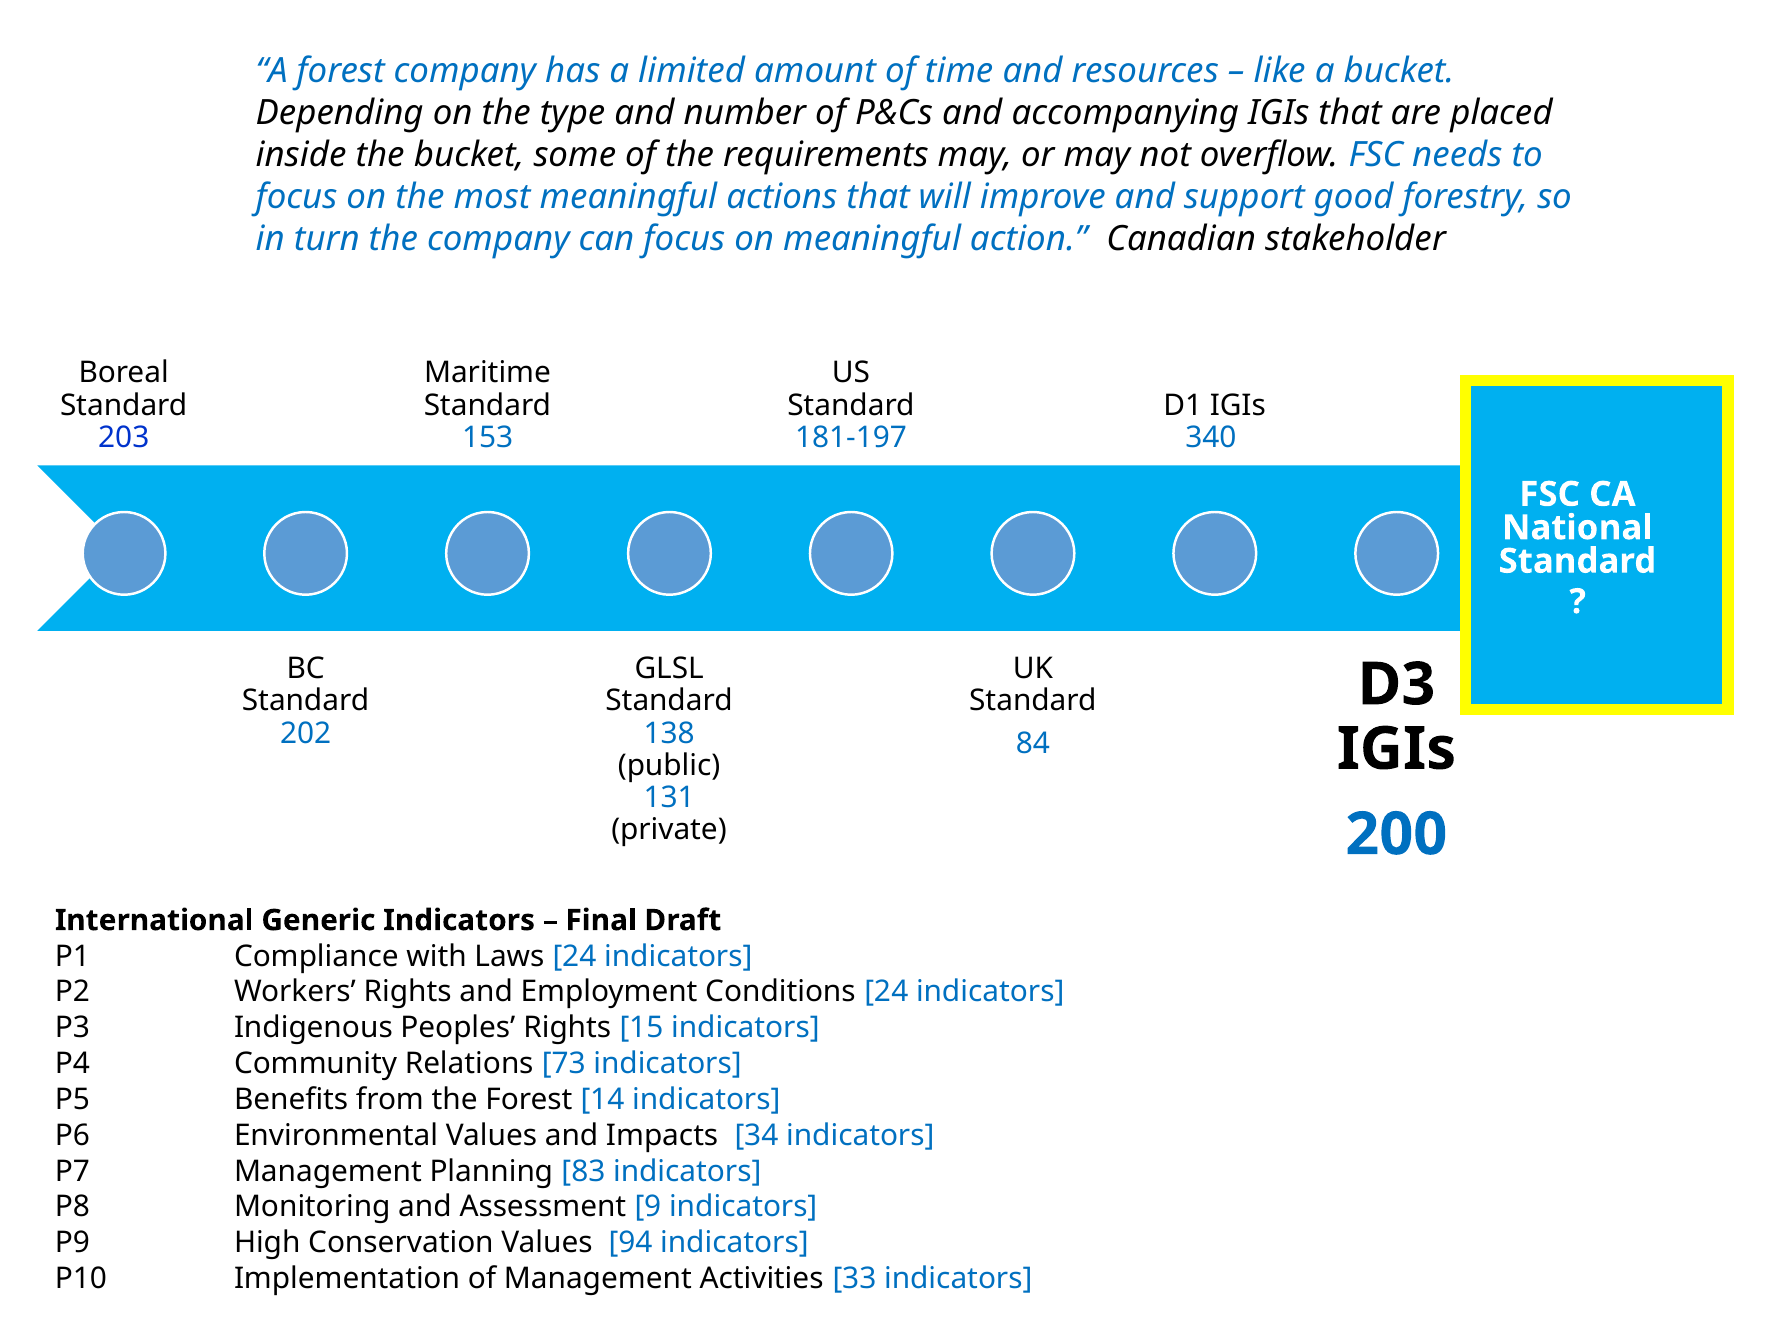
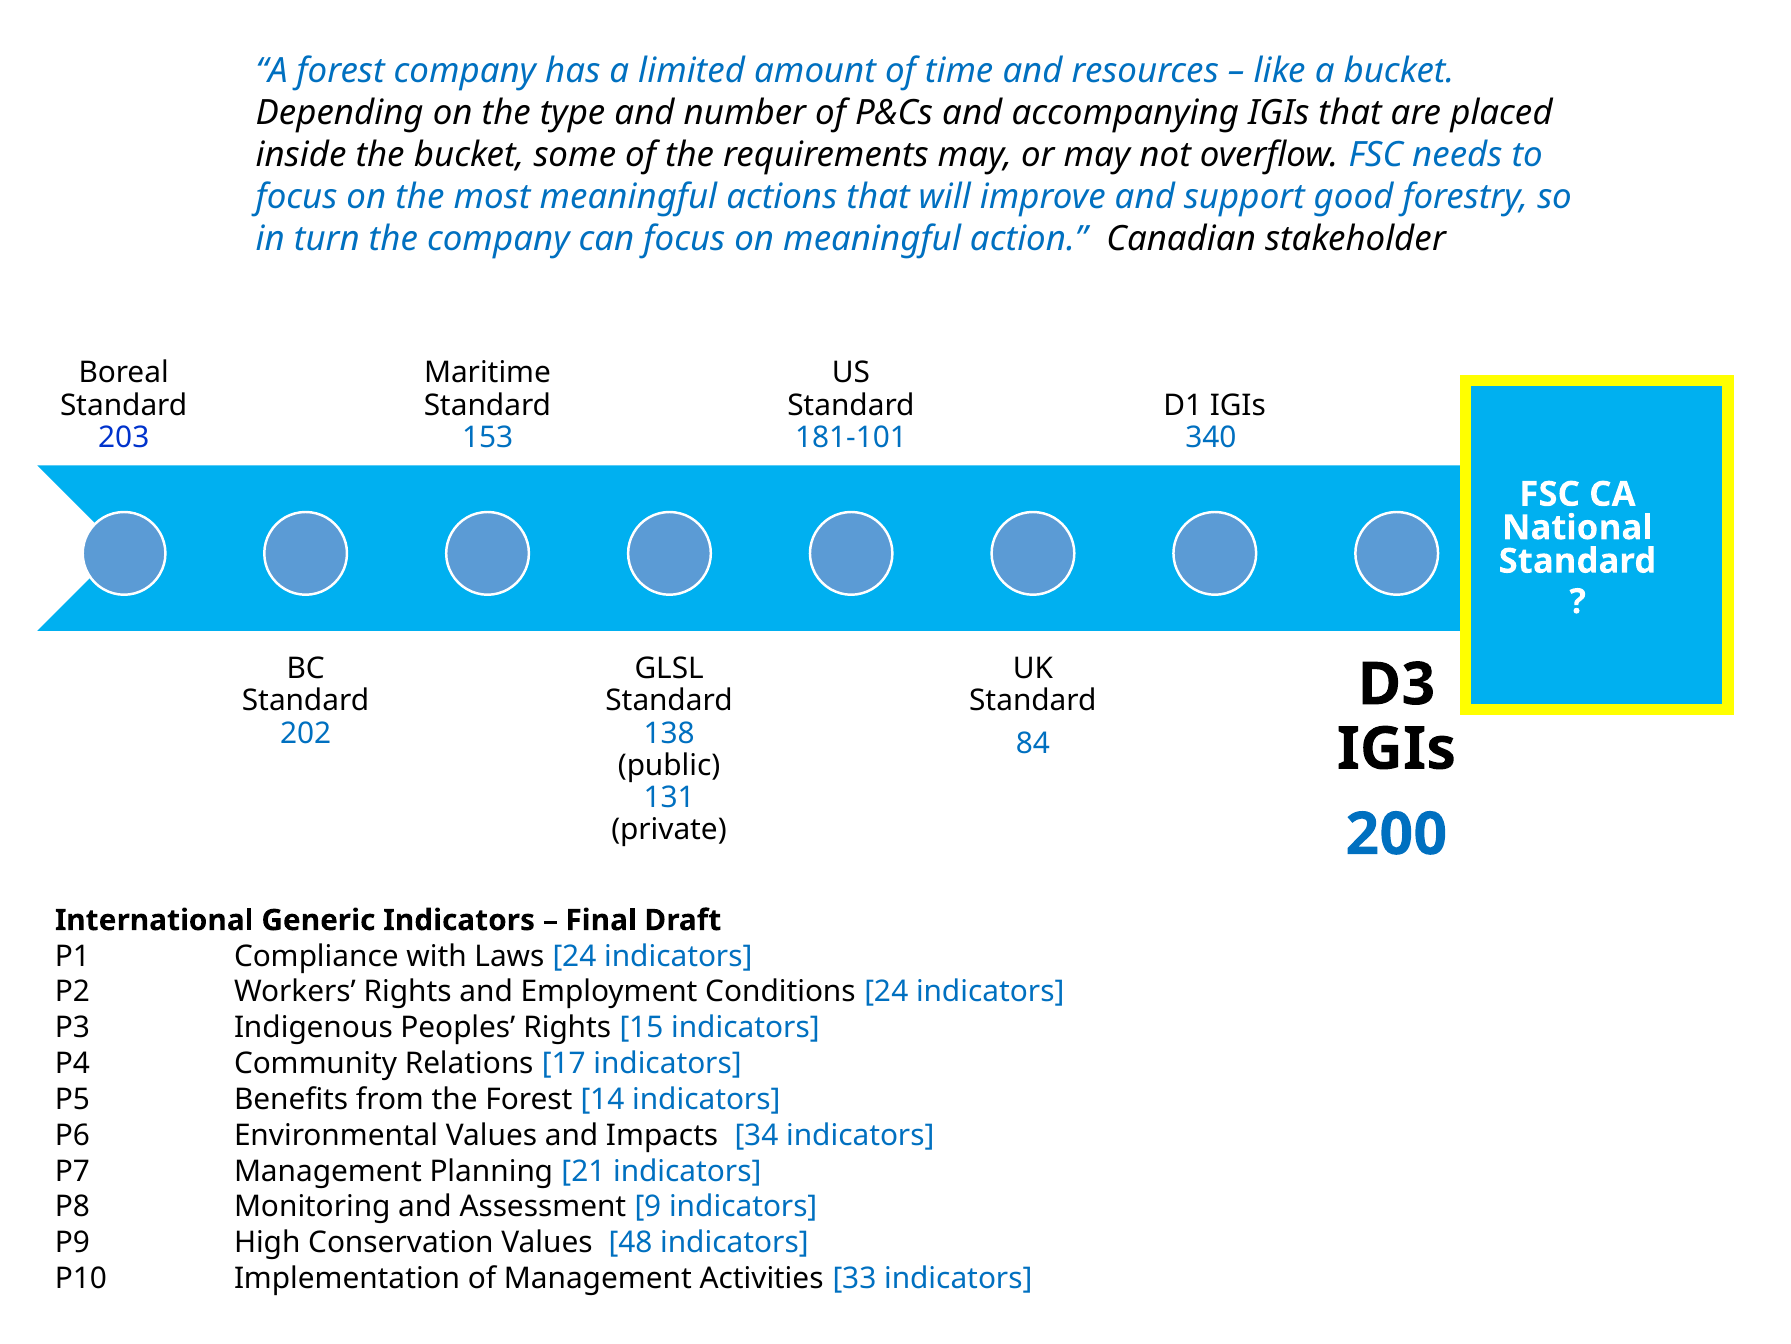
181-197: 181-197 -> 181-101
73: 73 -> 17
83: 83 -> 21
94: 94 -> 48
